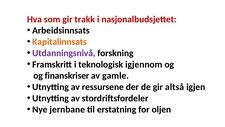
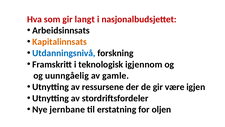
trakk: trakk -> langt
Utdanningsnivå colour: purple -> blue
finanskriser: finanskriser -> uunngåelig
altså: altså -> være
